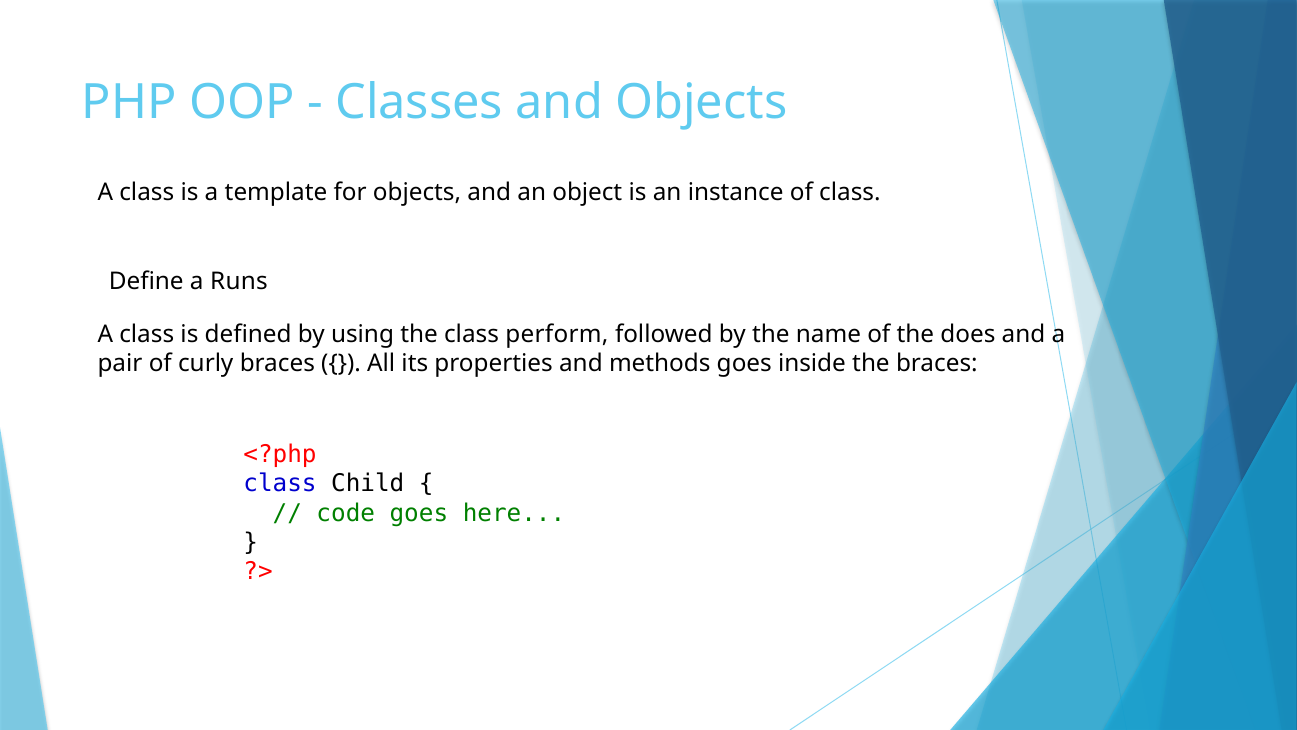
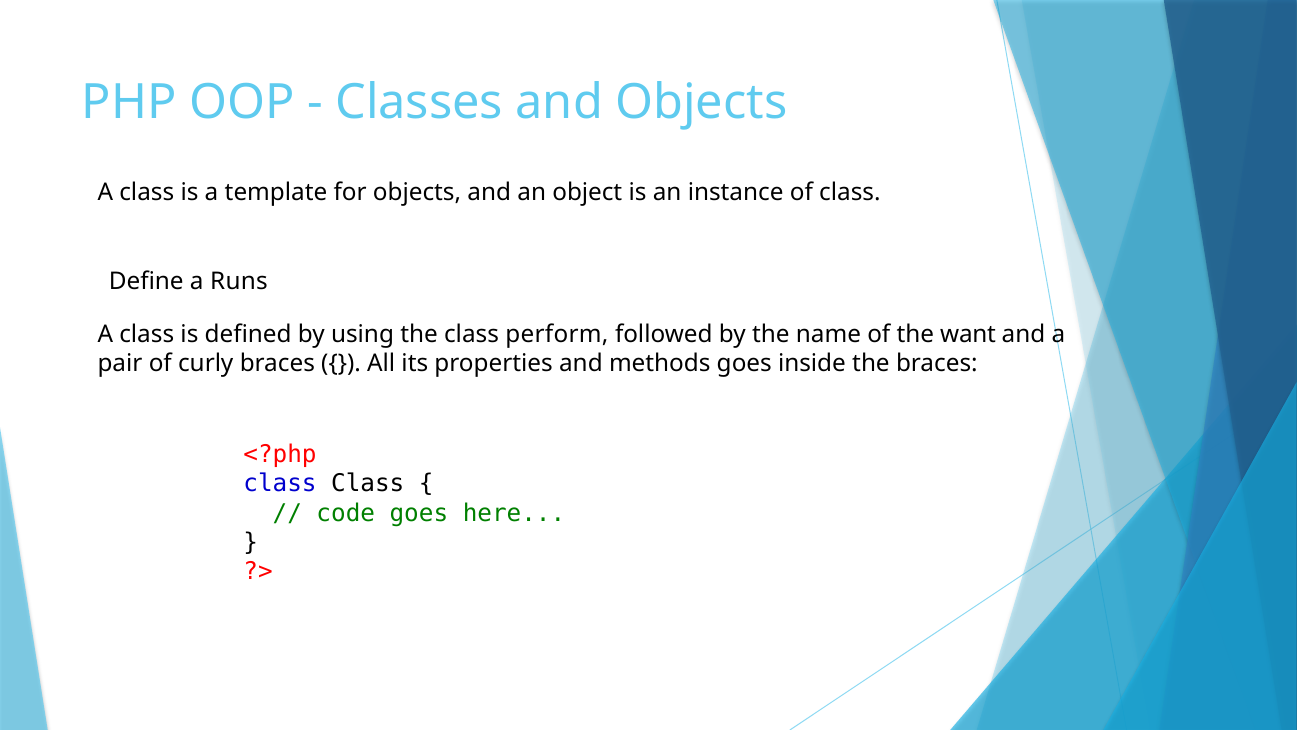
does: does -> want
class Child: Child -> Class
